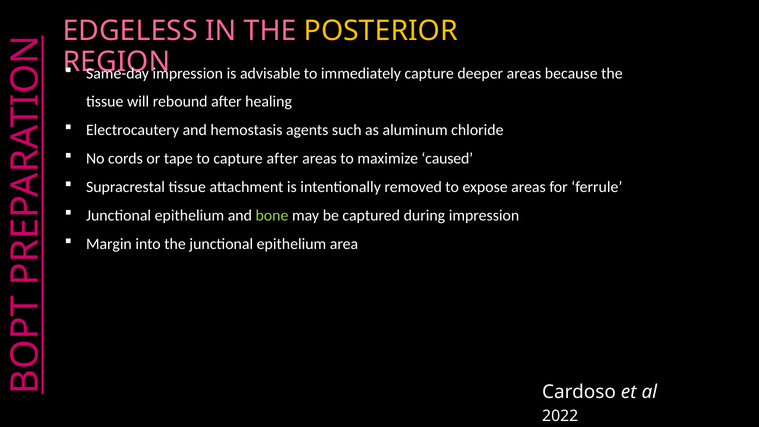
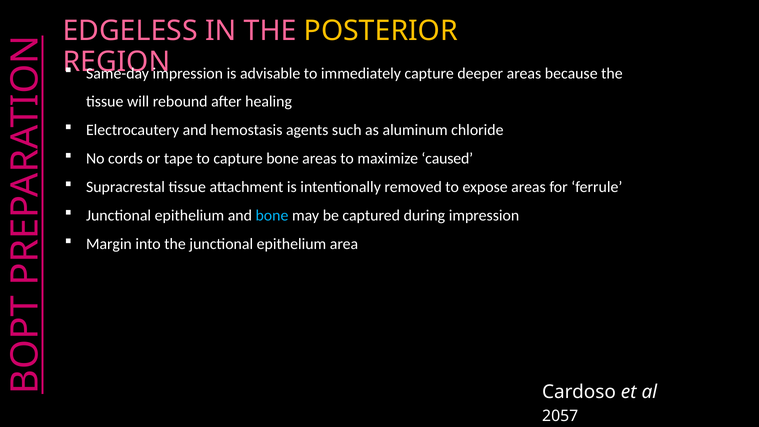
capture after: after -> bone
bone at (272, 216) colour: light green -> light blue
2022: 2022 -> 2057
